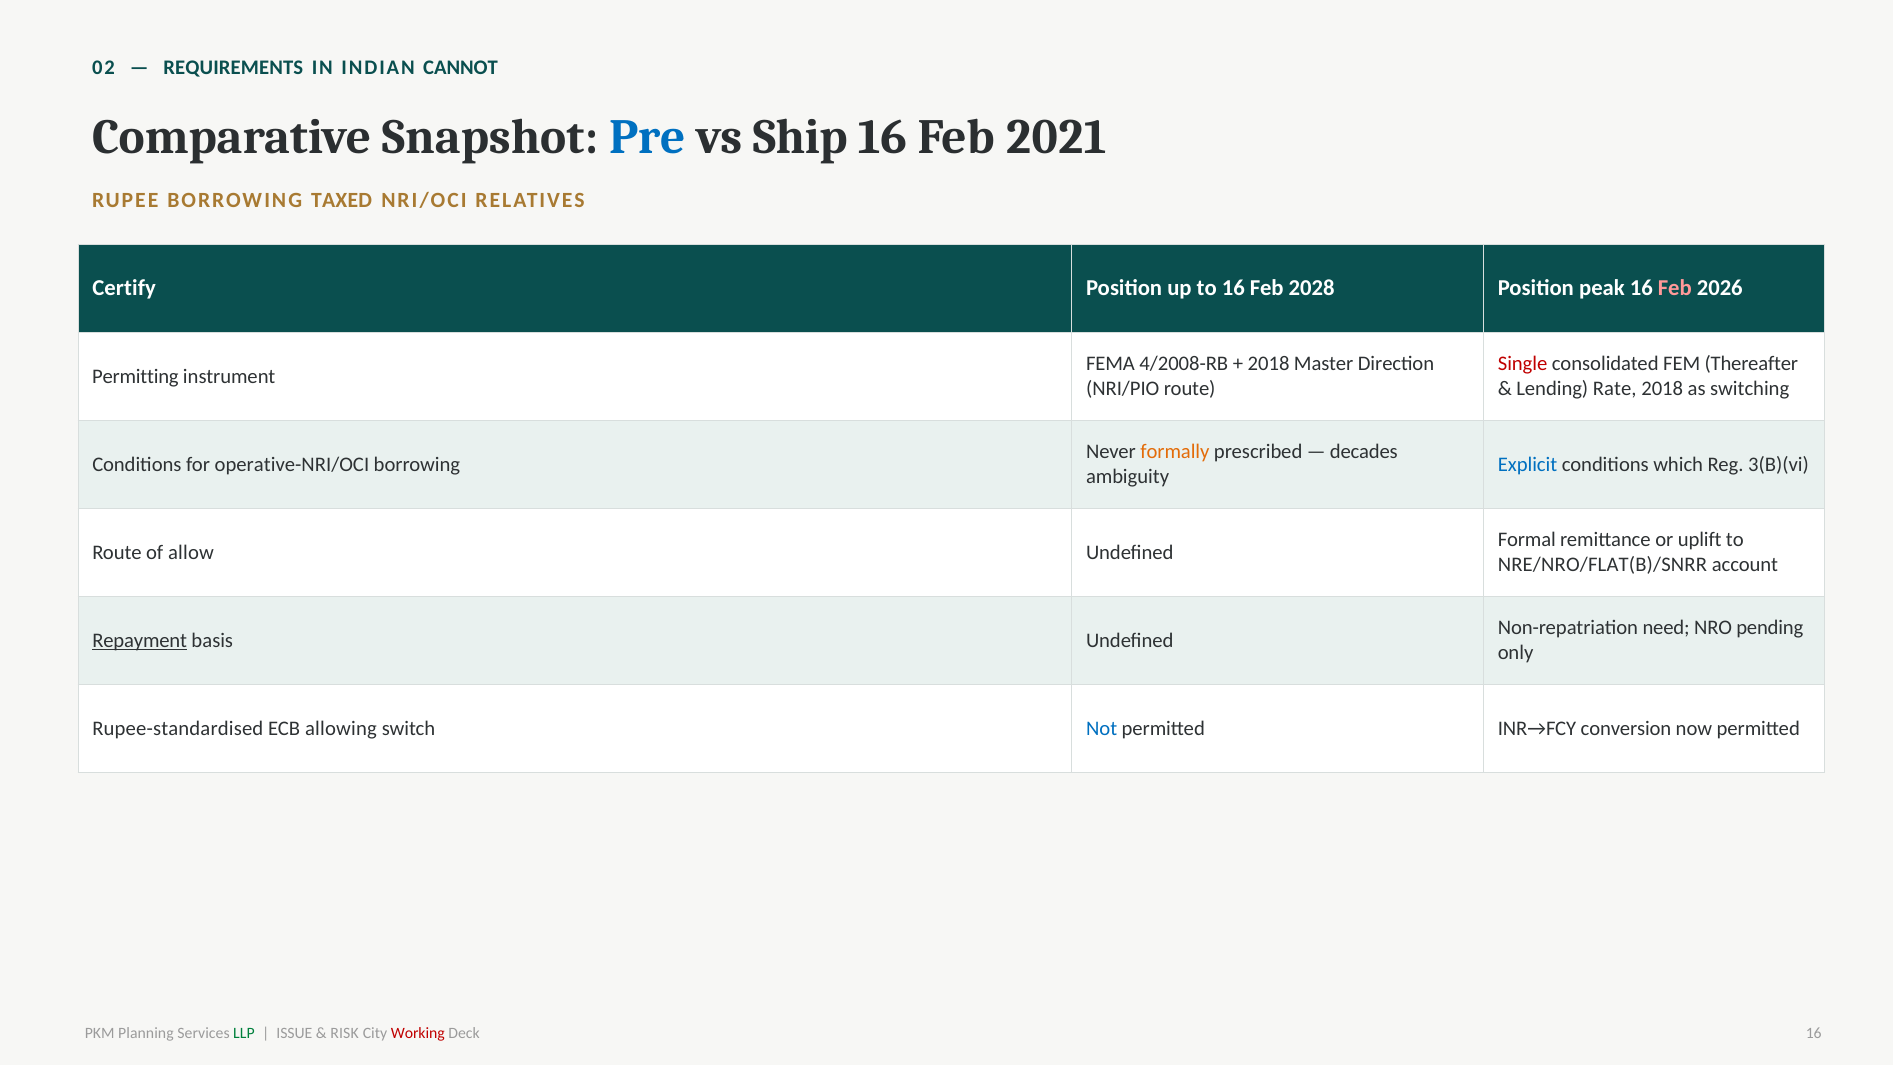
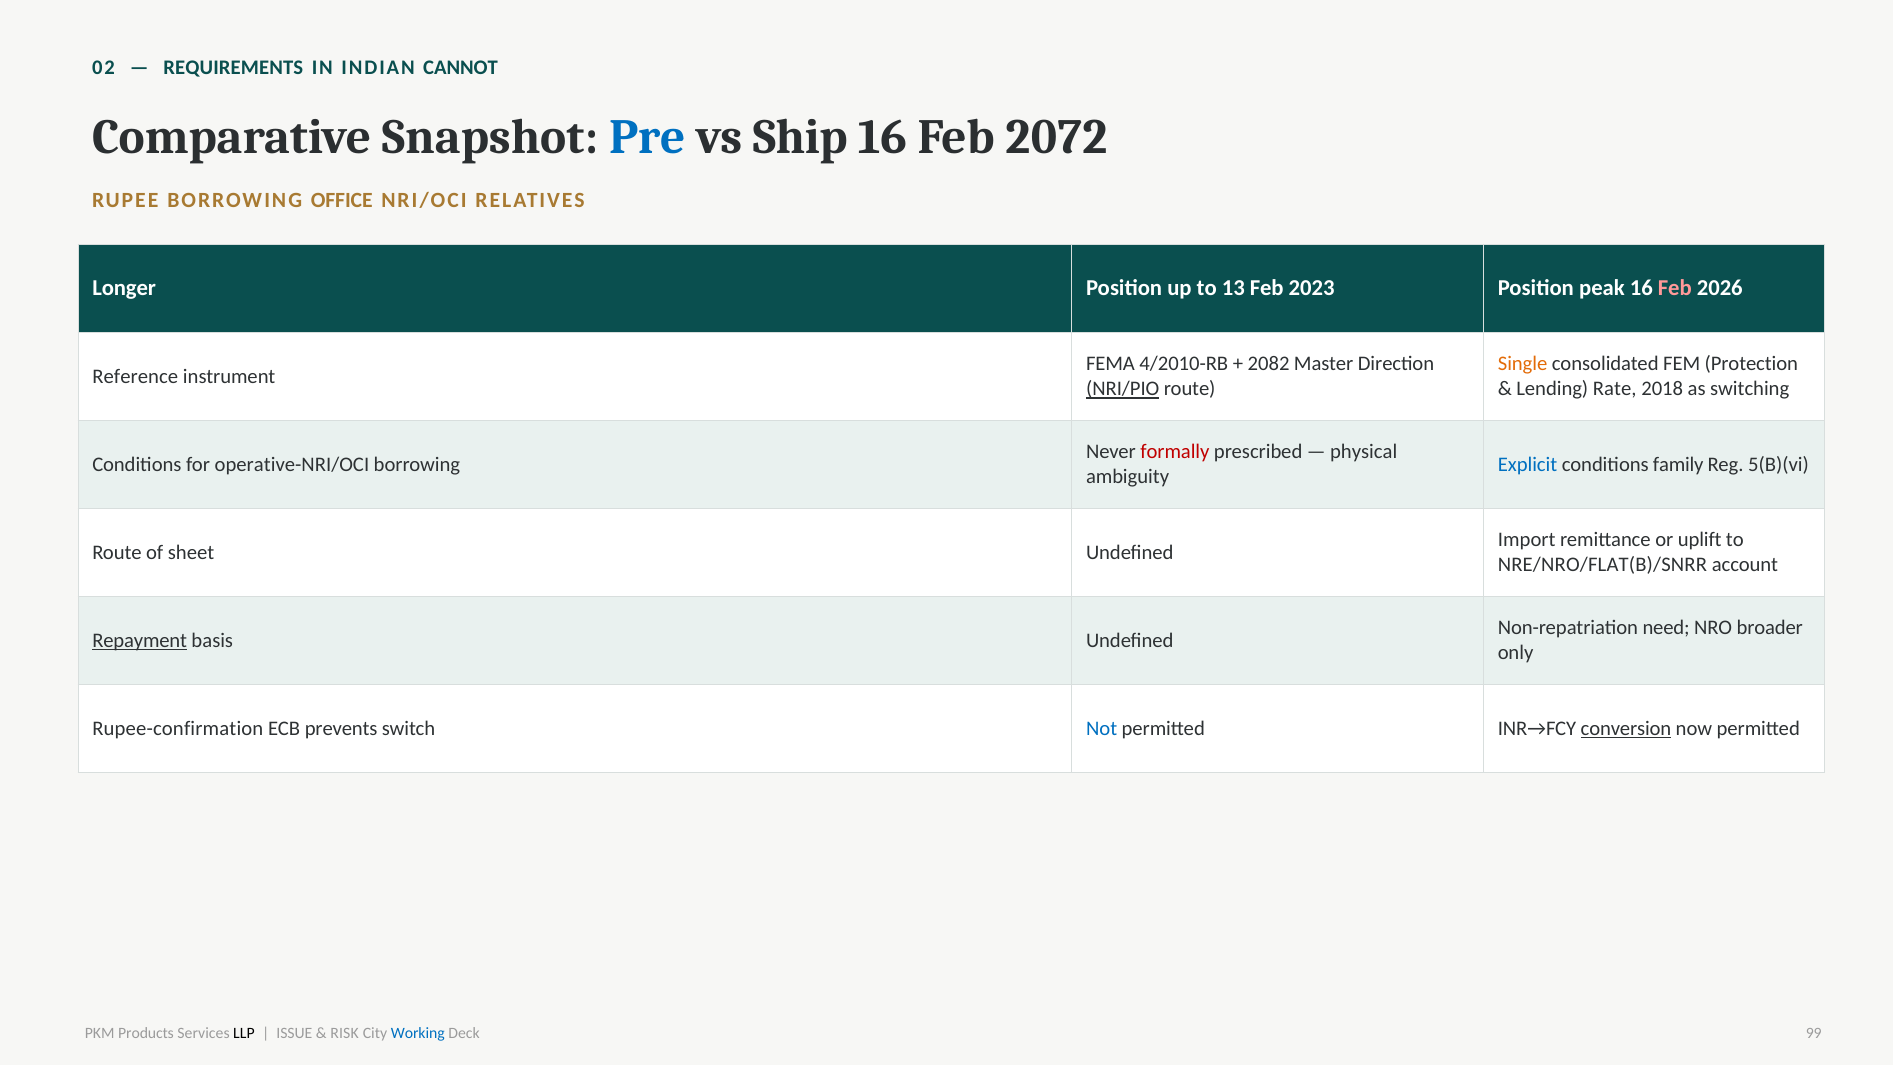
2021: 2021 -> 2072
TAXED: TAXED -> OFFICE
Certify: Certify -> Longer
to 16: 16 -> 13
2028: 2028 -> 2023
4/2008-RB: 4/2008-RB -> 4/2010-RB
2018 at (1269, 364): 2018 -> 2082
Single colour: red -> orange
Thereafter: Thereafter -> Protection
Permitting: Permitting -> Reference
NRI/PIO underline: none -> present
formally colour: orange -> red
decades: decades -> physical
which: which -> family
3(B)(vi: 3(B)(vi -> 5(B)(vi
Formal: Formal -> Import
allow: allow -> sheet
pending: pending -> broader
Rupee-standardised: Rupee-standardised -> Rupee-confirmation
allowing: allowing -> prevents
conversion underline: none -> present
Planning: Planning -> Products
LLP colour: green -> black
Working colour: red -> blue
Deck 16: 16 -> 99
